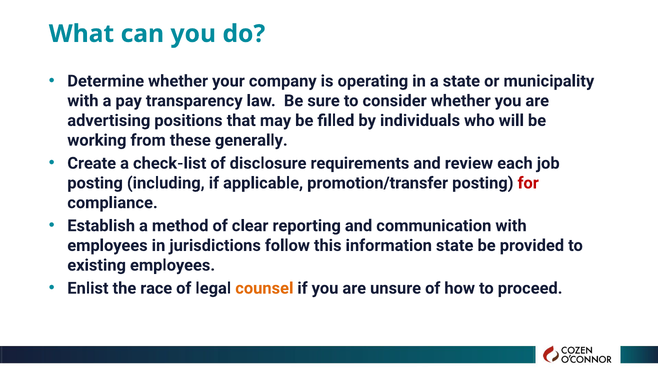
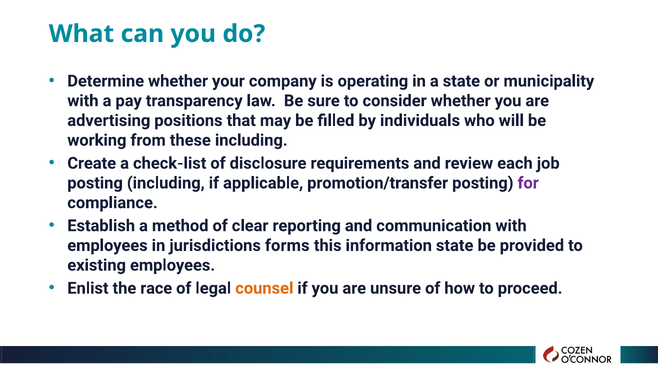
these generally: generally -> including
for colour: red -> purple
follow: follow -> forms
